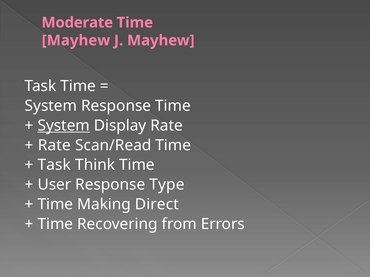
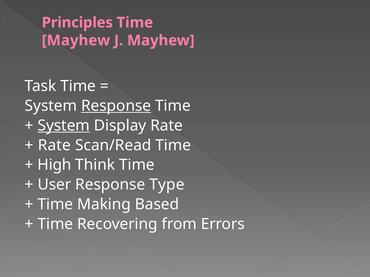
Moderate: Moderate -> Principles
Response at (116, 106) underline: none -> present
Task at (54, 165): Task -> High
Direct: Direct -> Based
